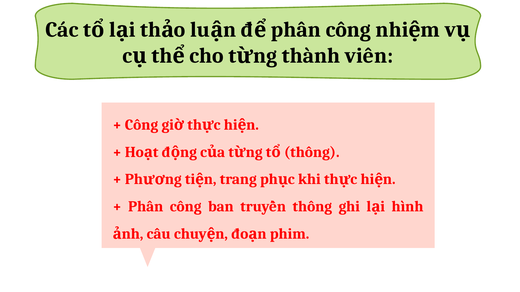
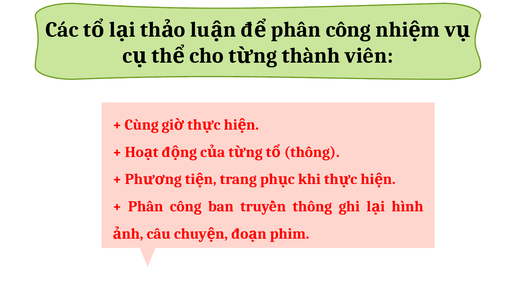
Công at (142, 125): Công -> Cùng
